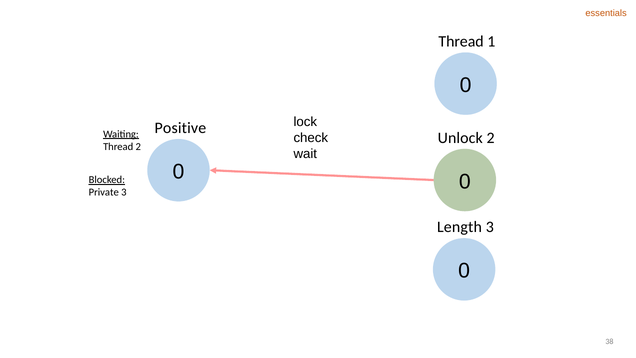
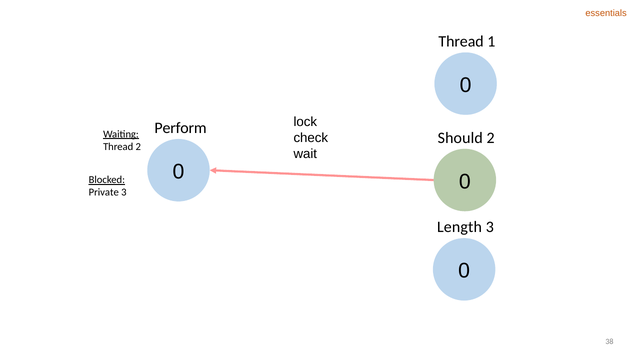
Positive: Positive -> Perform
Unlock: Unlock -> Should
